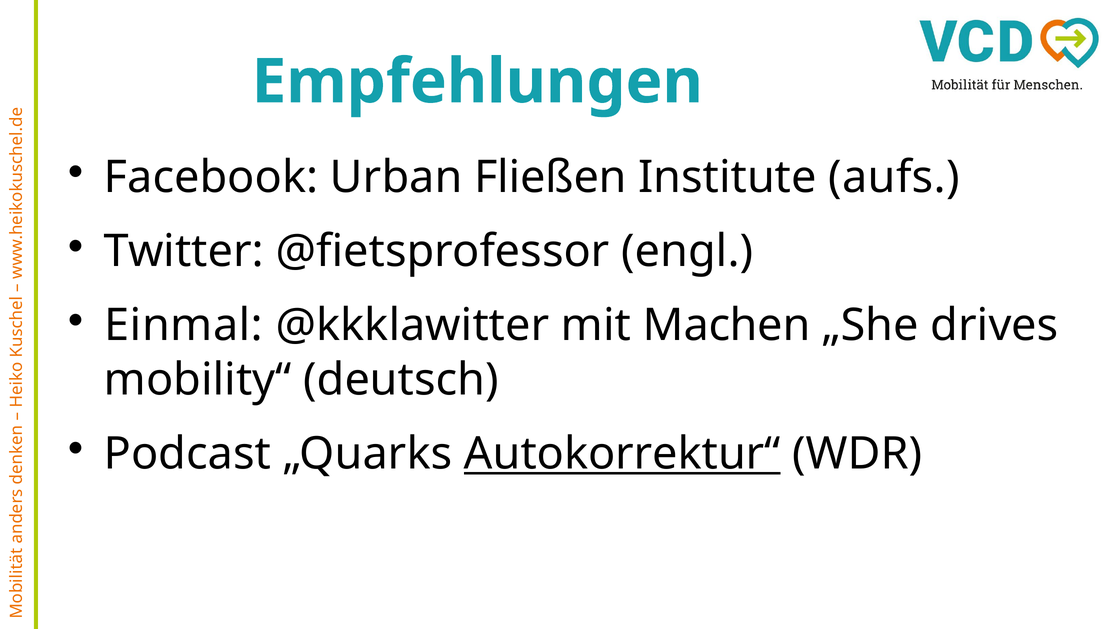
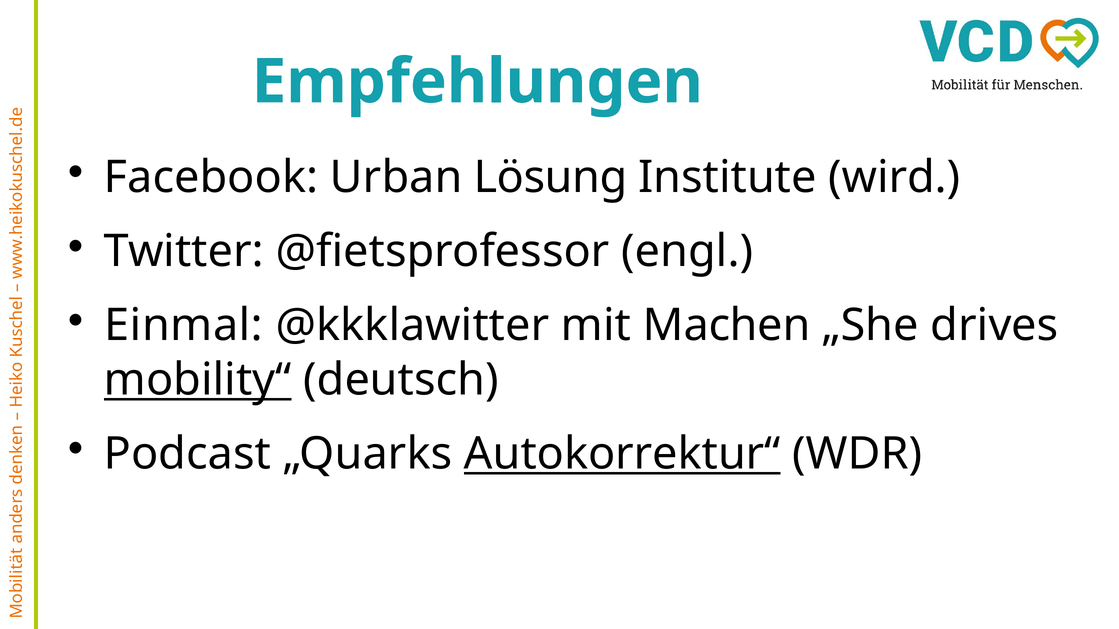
Fließen: Fließen -> Lösung
aufs: aufs -> wird
mobility“ underline: none -> present
